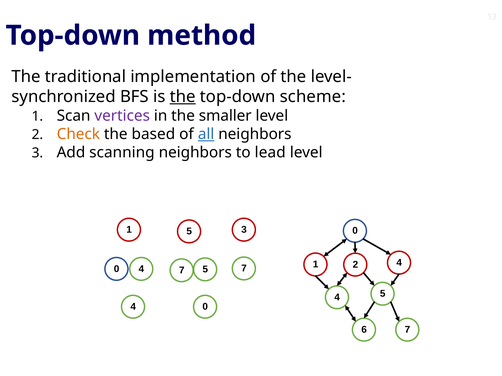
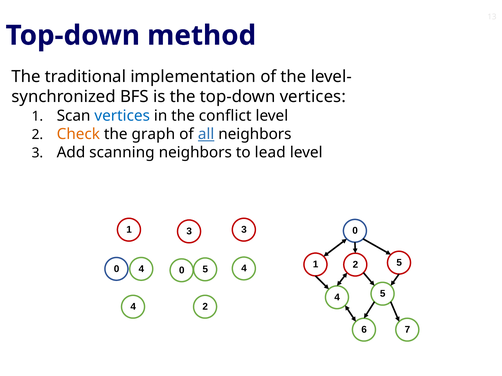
the at (183, 97) underline: present -> none
top-down scheme: scheme -> vertices
vertices at (122, 116) colour: purple -> blue
smaller: smaller -> conflict
based: based -> graph
1 5: 5 -> 3
2 4: 4 -> 5
0 4 7: 7 -> 0
7 at (244, 269): 7 -> 4
0 at (205, 307): 0 -> 2
